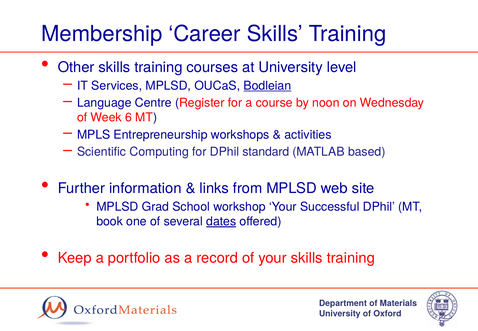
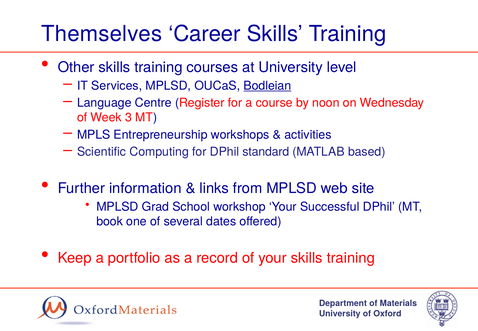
Membership: Membership -> Themselves
6: 6 -> 3
dates underline: present -> none
